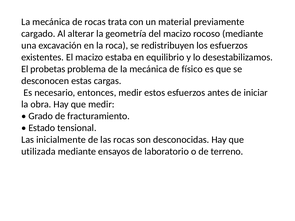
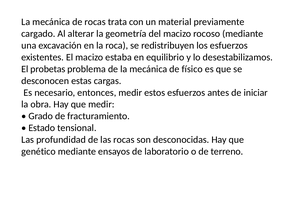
inicialmente: inicialmente -> profundidad
utilizada: utilizada -> genético
